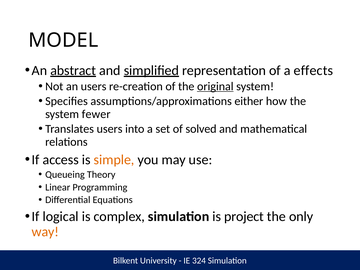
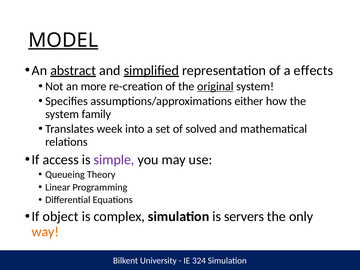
MODEL underline: none -> present
an users: users -> more
fewer: fewer -> family
Translates users: users -> week
simple colour: orange -> purple
logical: logical -> object
project: project -> servers
